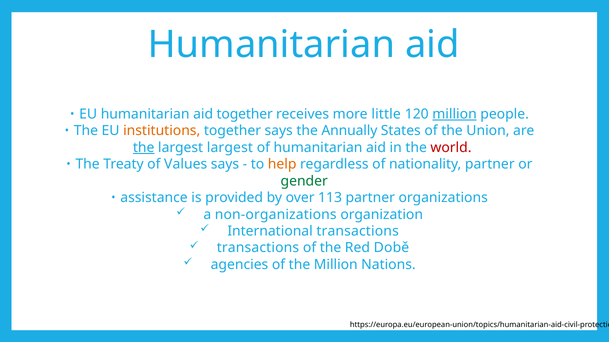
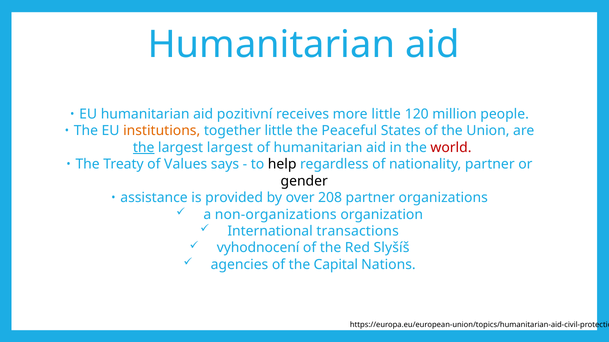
aid together: together -> pozitivní
million at (455, 114) underline: present -> none
together says: says -> little
Annually: Annually -> Peaceful
help colour: orange -> black
gender colour: green -> black
113: 113 -> 208
transactions at (258, 248): transactions -> vyhodnocení
Době: Době -> Slyšíš
the Million: Million -> Capital
